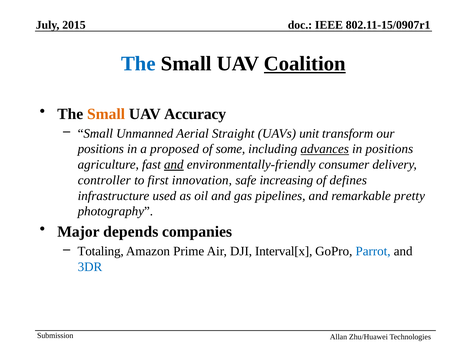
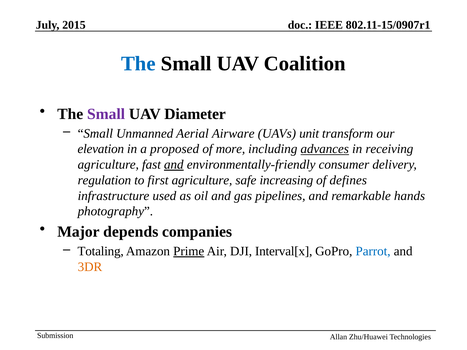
Coalition underline: present -> none
Small at (106, 114) colour: orange -> purple
Accuracy: Accuracy -> Diameter
Straight: Straight -> Airware
positions at (101, 149): positions -> elevation
some: some -> more
in positions: positions -> receiving
controller: controller -> regulation
first innovation: innovation -> agriculture
pretty: pretty -> hands
Prime underline: none -> present
3DR colour: blue -> orange
